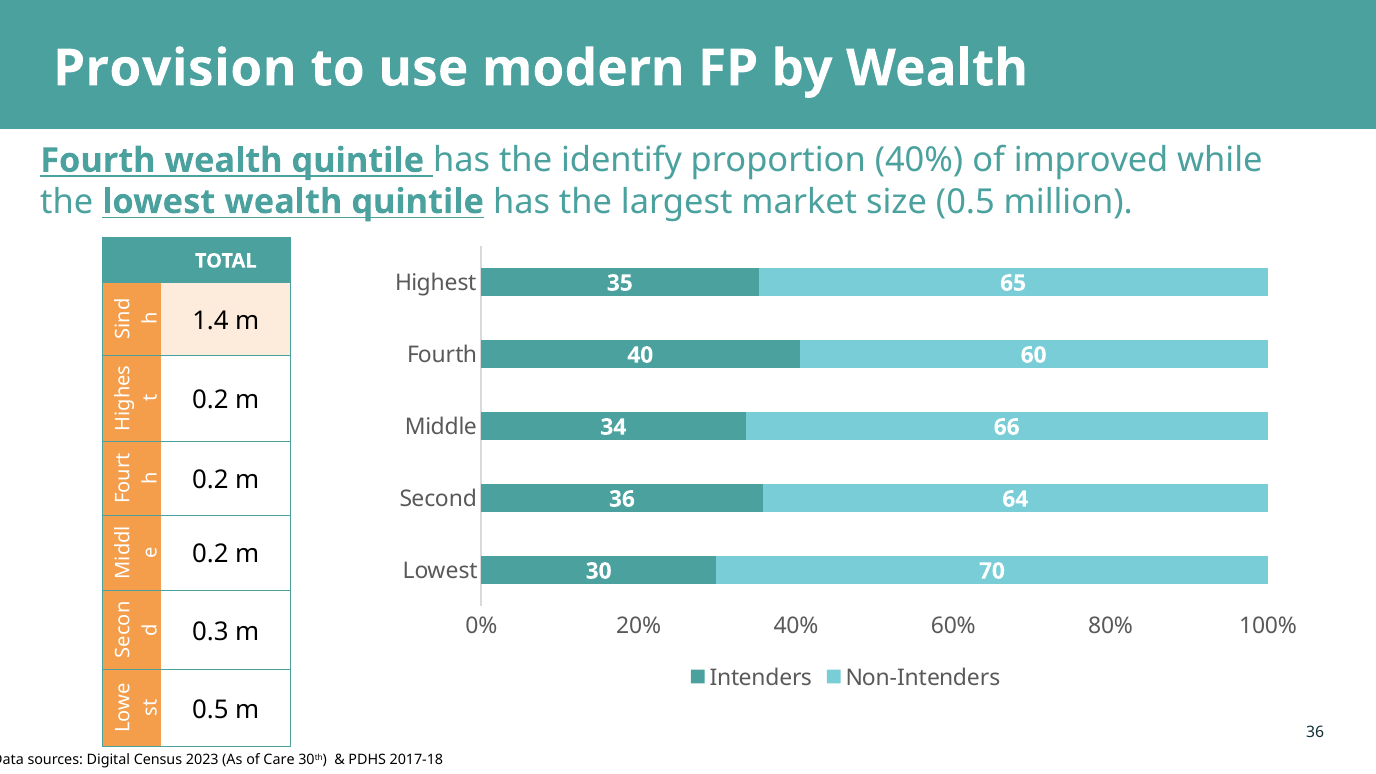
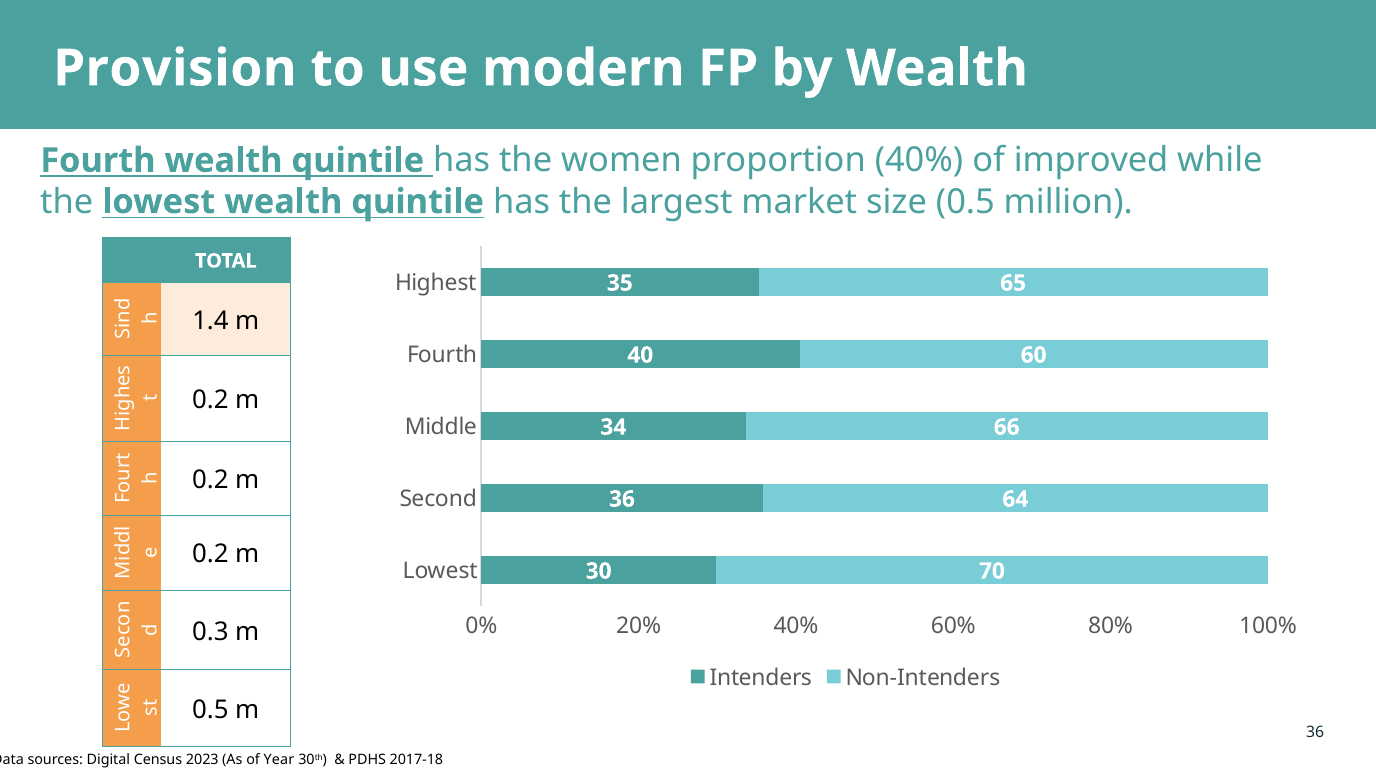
identify: identify -> women
Care: Care -> Year
